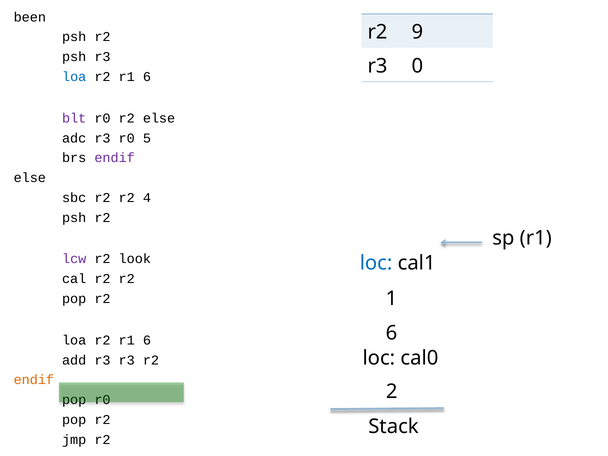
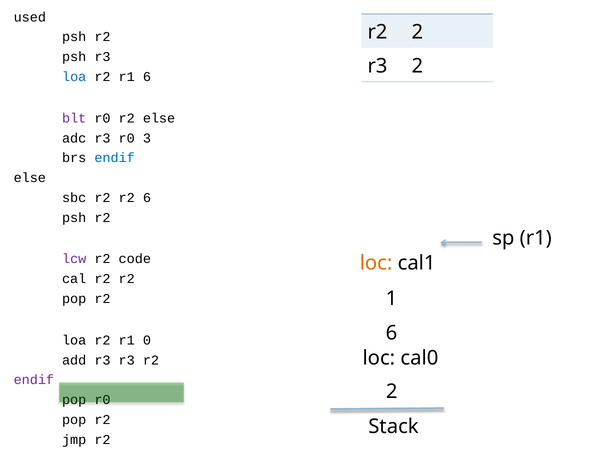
been: been -> used
r2 9: 9 -> 2
r3 0: 0 -> 2
5: 5 -> 3
endif at (115, 158) colour: purple -> blue
r2 4: 4 -> 6
look: look -> code
loc at (376, 263) colour: blue -> orange
6 at (147, 340): 6 -> 0
endif at (34, 380) colour: orange -> purple
